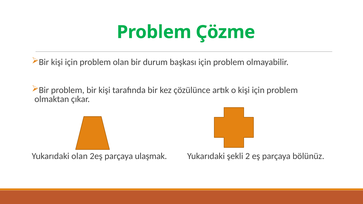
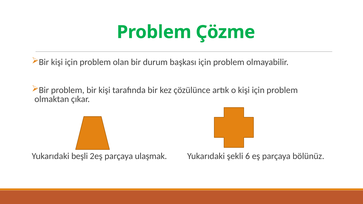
Yukarıdaki olan: olan -> beşli
2: 2 -> 6
